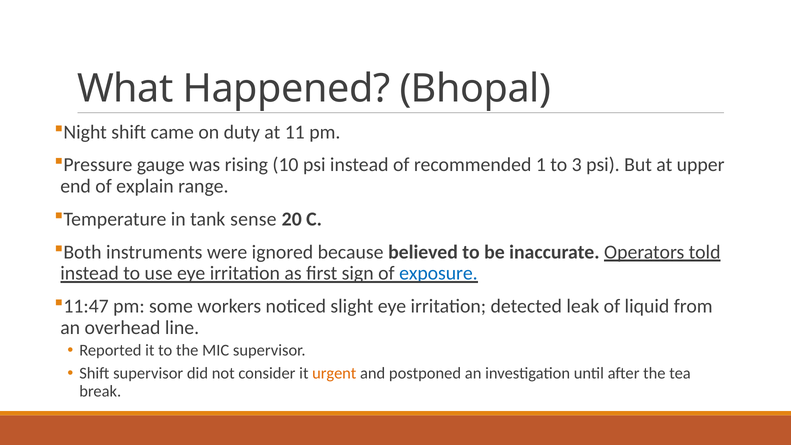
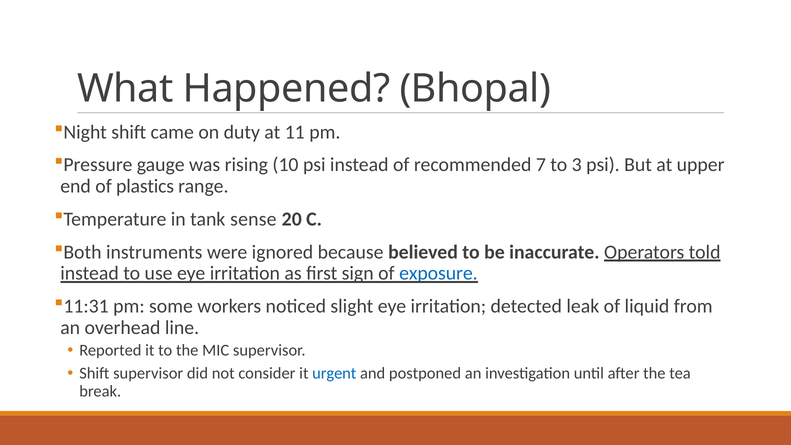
1: 1 -> 7
explain: explain -> plastics
11:47: 11:47 -> 11:31
urgent colour: orange -> blue
